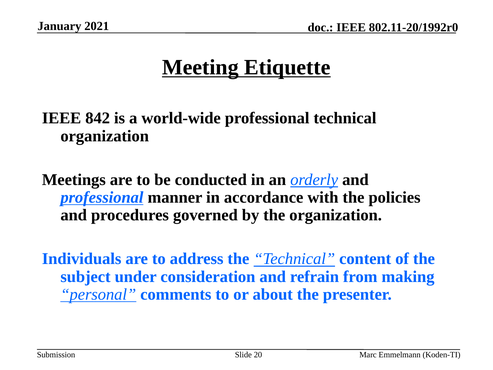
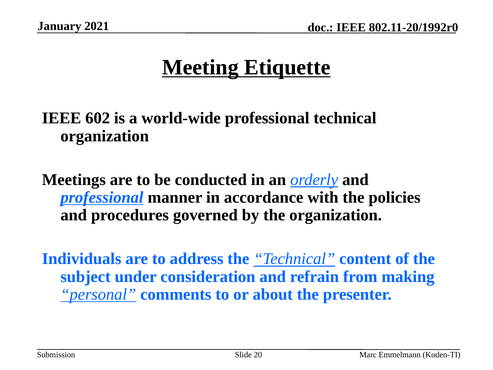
842: 842 -> 602
